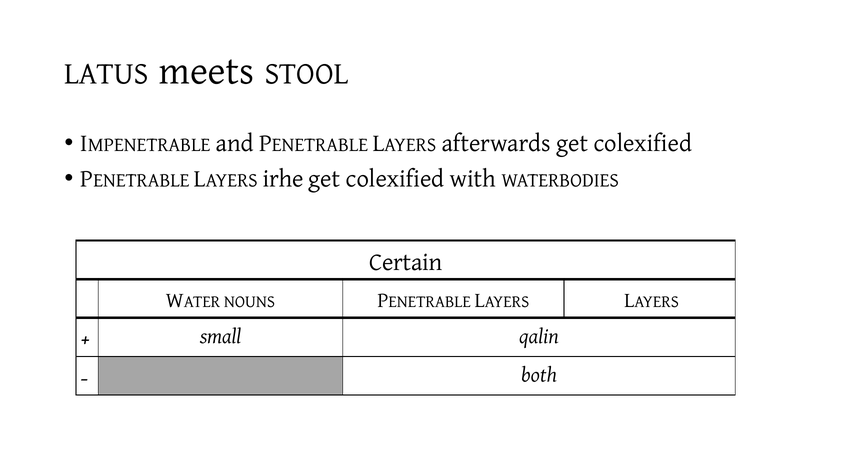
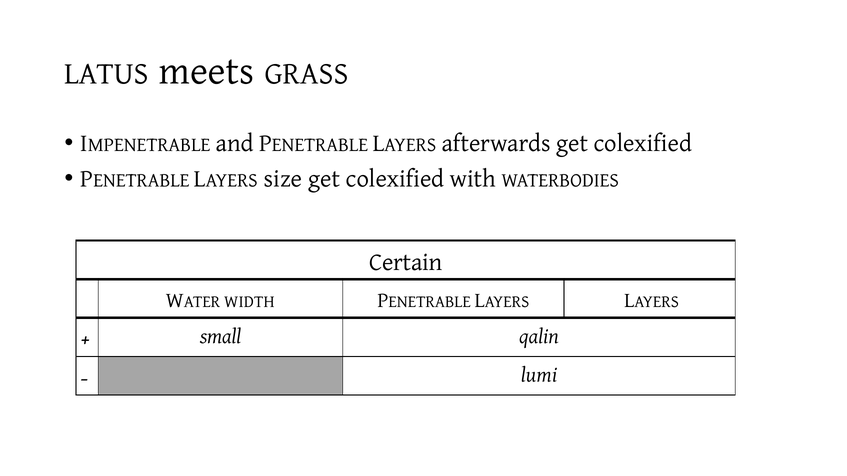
STOOL: STOOL -> GRASS
irhe: irhe -> size
NOUNS: NOUNS -> WIDTH
both: both -> lumi
